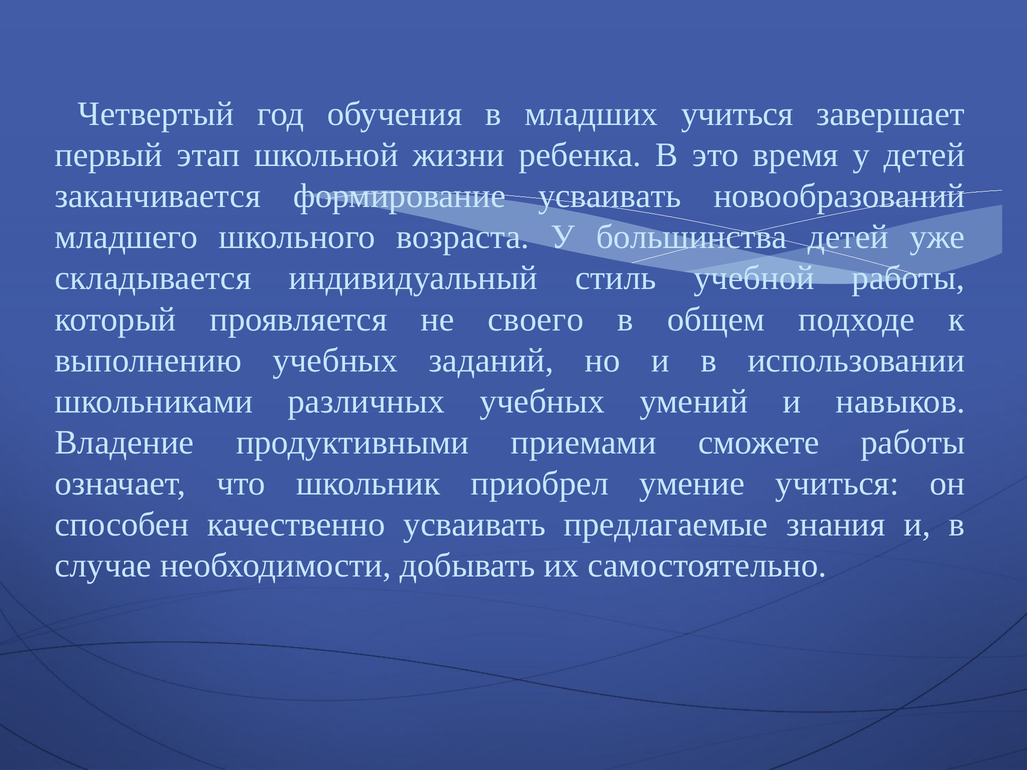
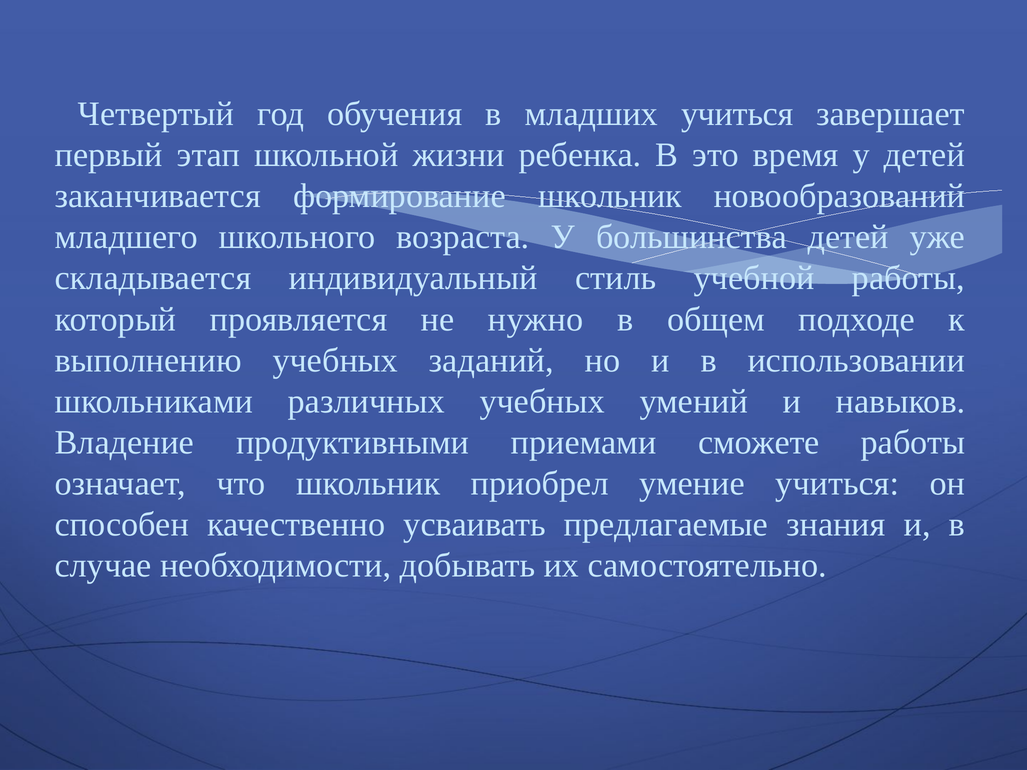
формирование усваивать: усваивать -> школьник
своего: своего -> нужно
